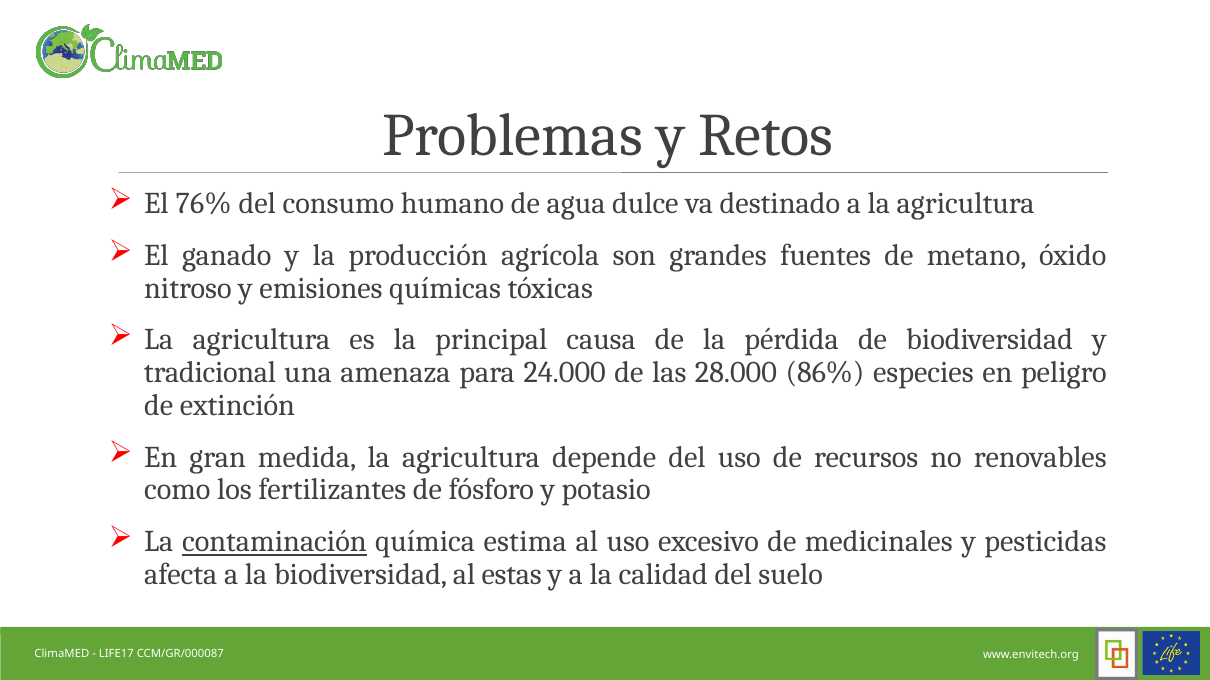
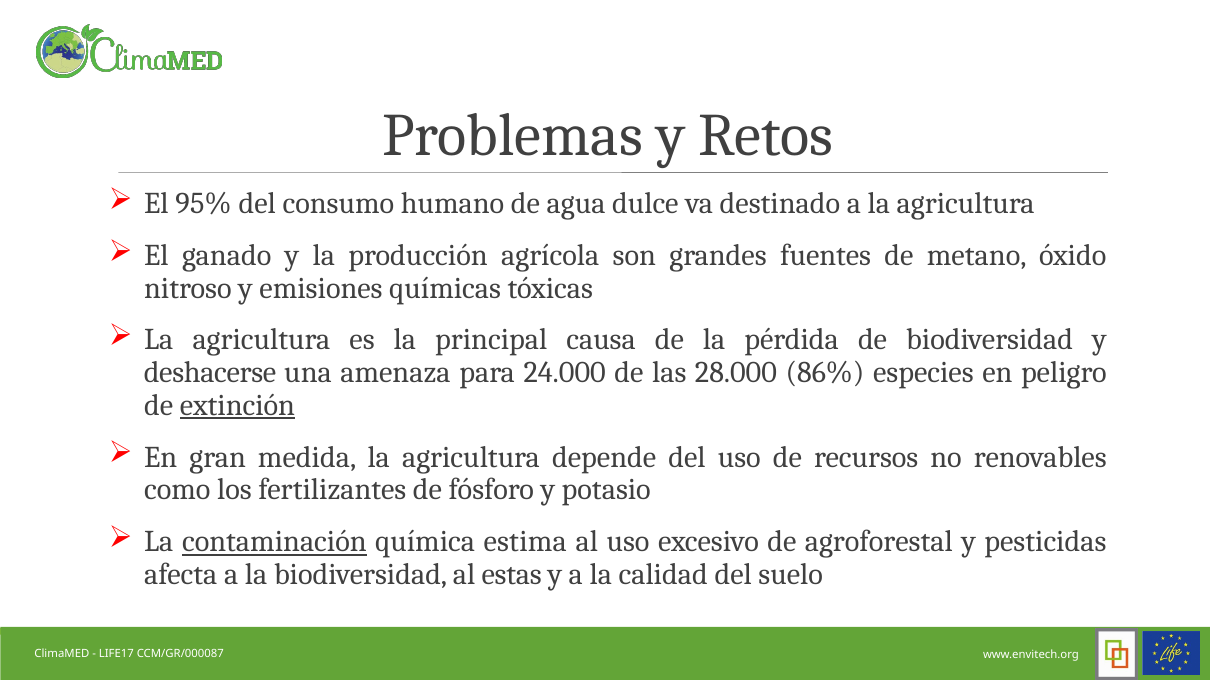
76%: 76% -> 95%
tradicional: tradicional -> deshacerse
extinción underline: none -> present
medicinales: medicinales -> agroforestal
